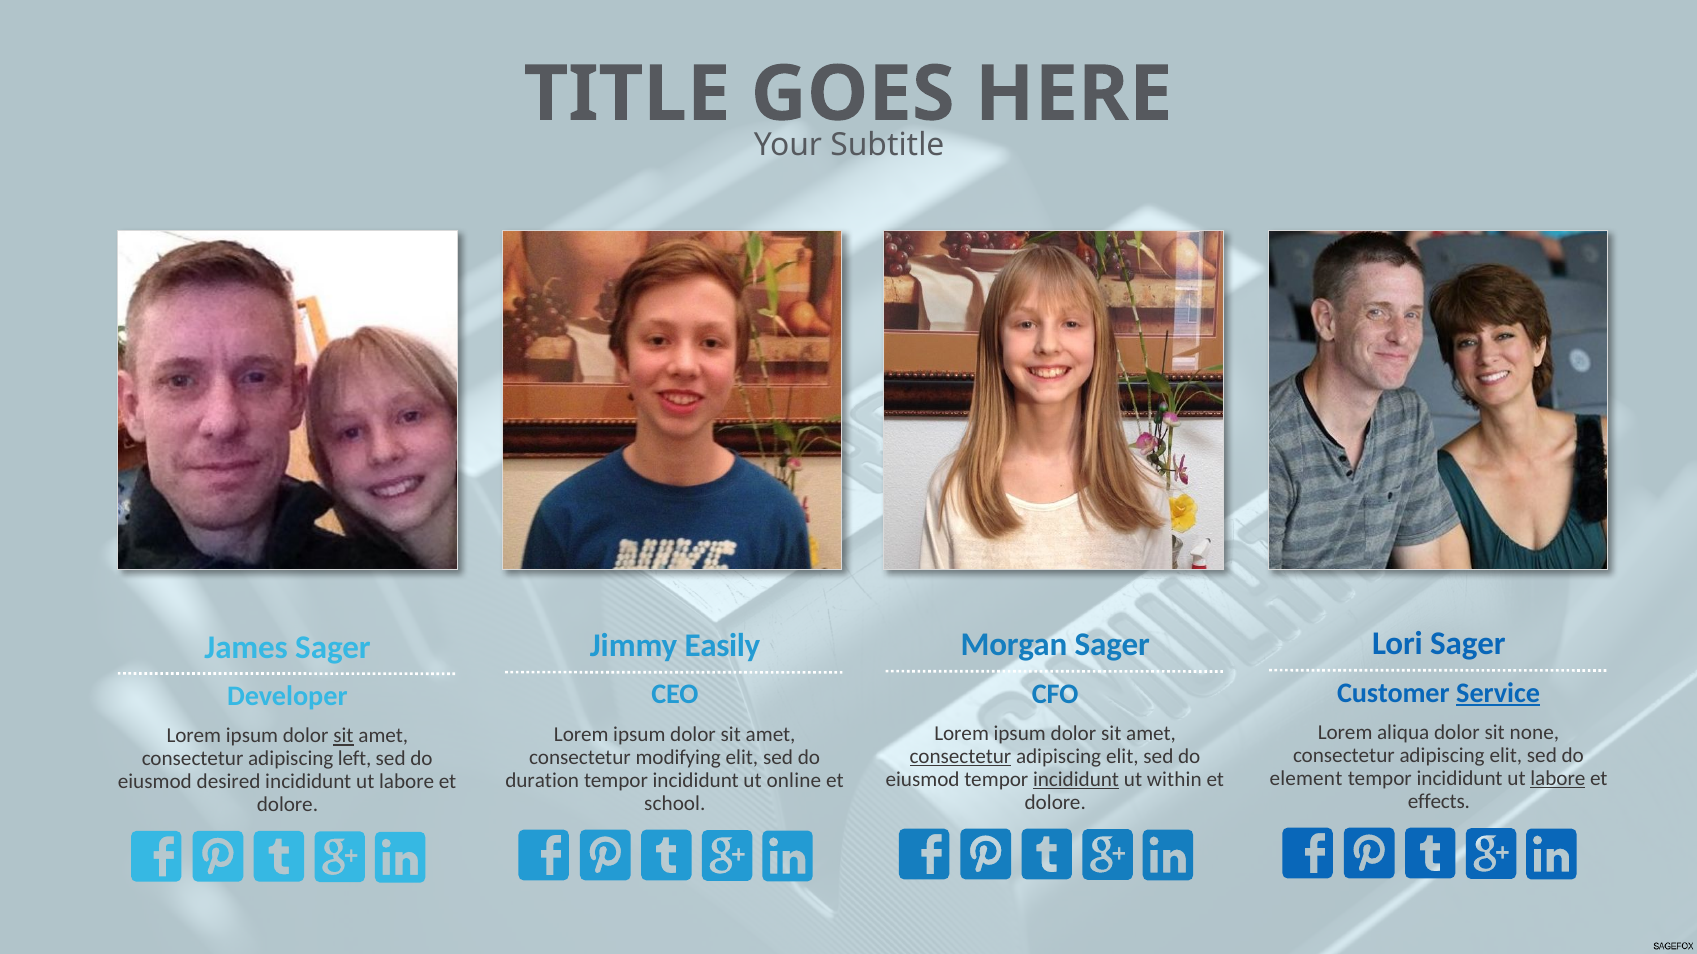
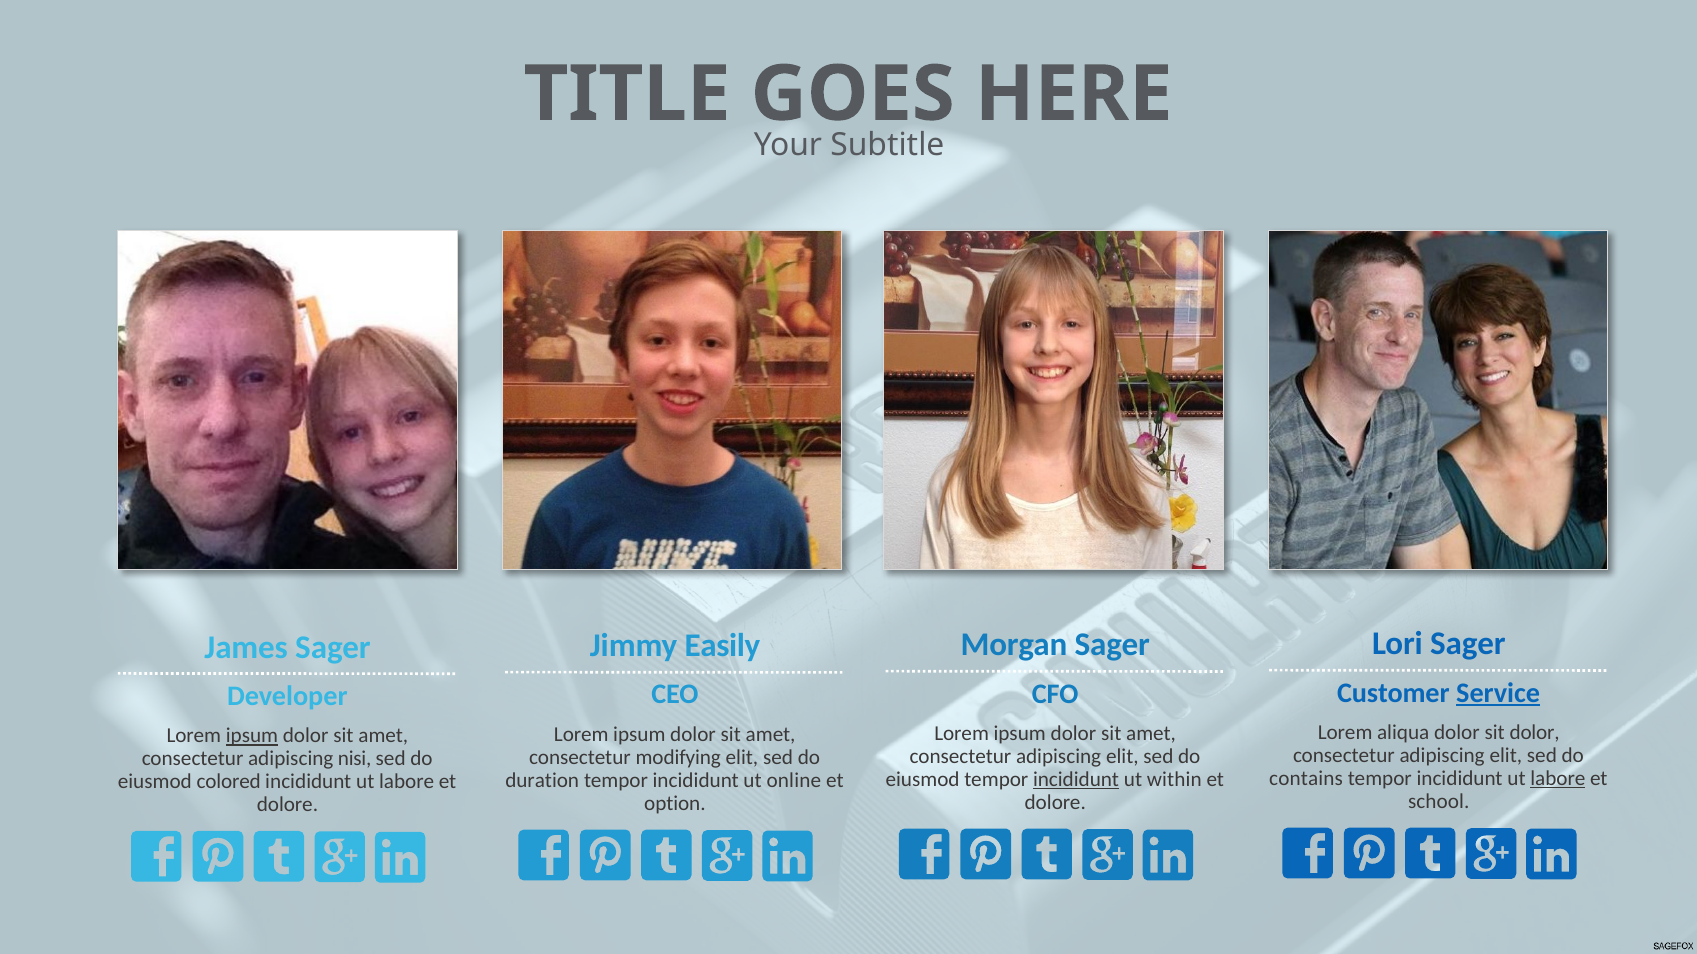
sit none: none -> dolor
ipsum at (252, 736) underline: none -> present
sit at (343, 736) underline: present -> none
consectetur at (960, 757) underline: present -> none
left: left -> nisi
element: element -> contains
desired: desired -> colored
effects: effects -> school
school: school -> option
